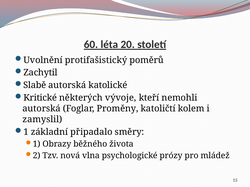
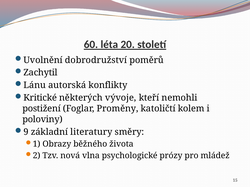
protifašistický: protifašistický -> dobrodružství
Slabě: Slabě -> Lánu
katolické: katolické -> konflikty
autorská at (42, 109): autorská -> postižení
zamyslil: zamyslil -> poloviny
1 at (26, 132): 1 -> 9
připadalo: připadalo -> literatury
